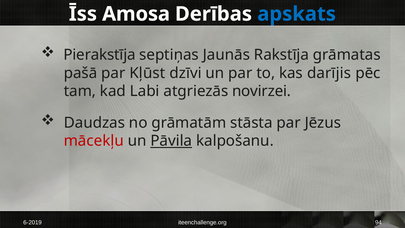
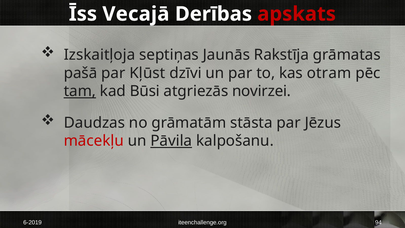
Amosa: Amosa -> Vecajā
apskats colour: blue -> red
Pierakstīja: Pierakstīja -> Izskaitļoja
darījis: darījis -> otram
tam underline: none -> present
Labi: Labi -> Būsi
